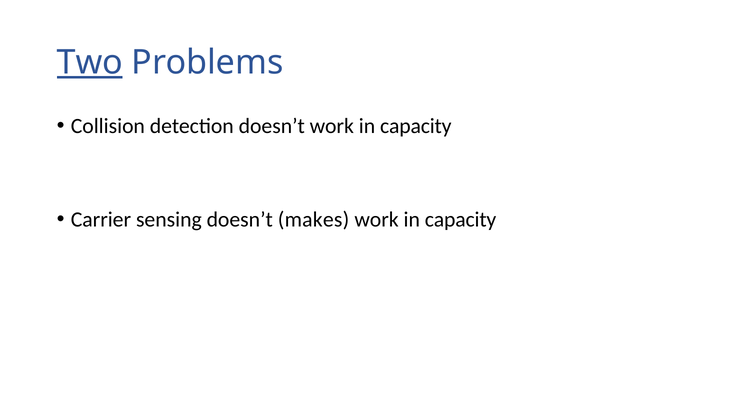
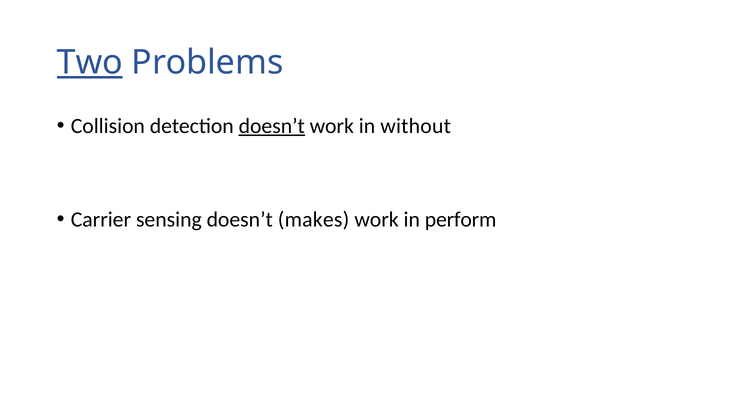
doesn’t at (272, 126) underline: none -> present
capacity at (416, 126): capacity -> without
capacity at (461, 220): capacity -> perform
